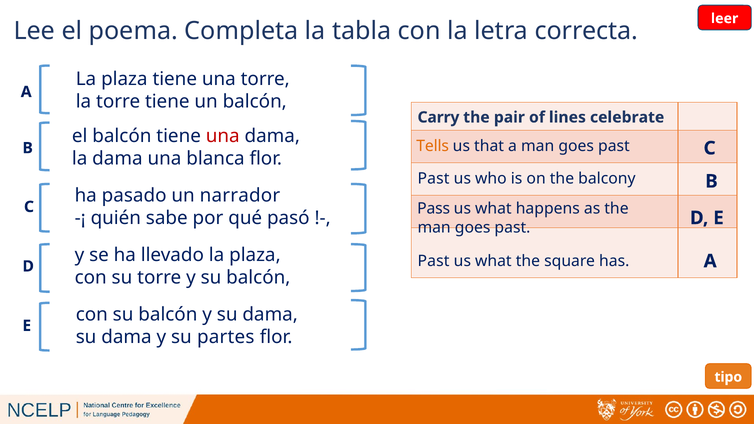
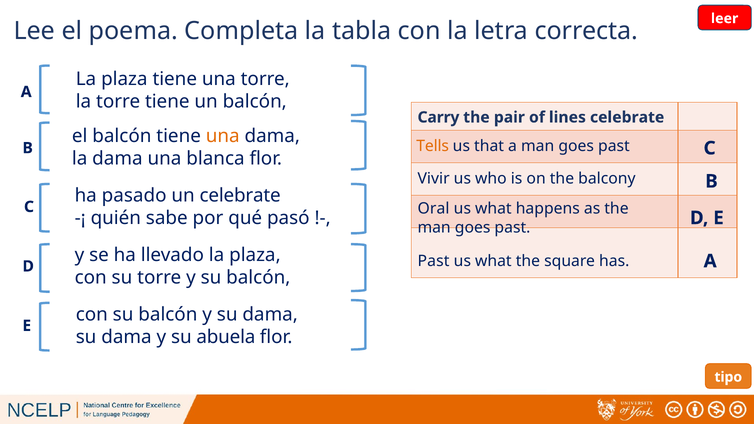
una at (223, 136) colour: red -> orange
Past at (434, 179): Past -> Vivir
un narrador: narrador -> celebrate
Pass: Pass -> Oral
partes: partes -> abuela
